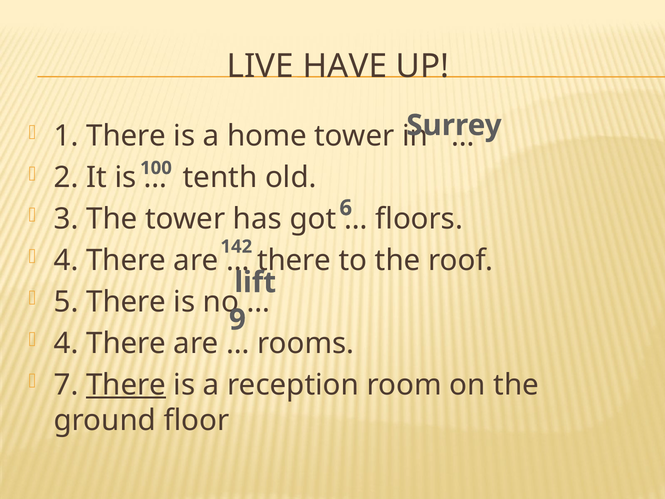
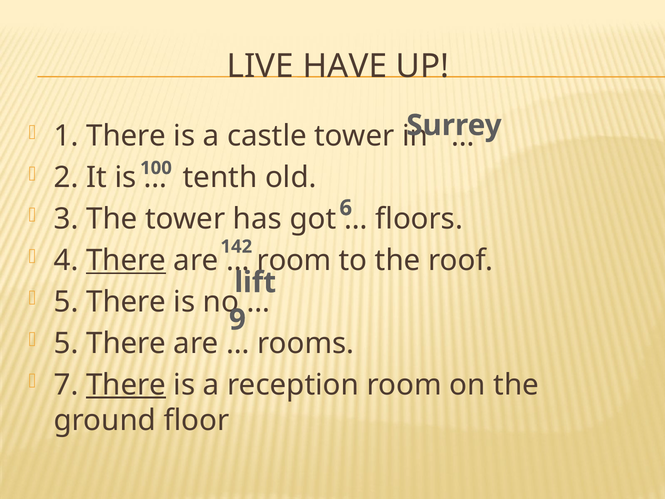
home: home -> castle
There at (126, 260) underline: none -> present
there at (294, 260): there -> room
4 at (66, 343): 4 -> 5
